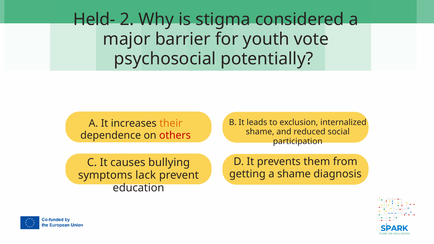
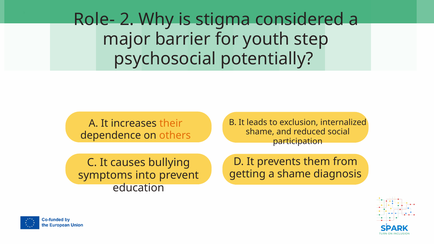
Held-: Held- -> Role-
vote: vote -> step
others colour: red -> orange
lack: lack -> into
